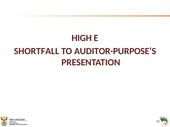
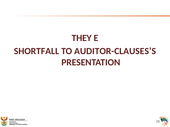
HIGH: HIGH -> THEY
AUDITOR-PURPOSE’S: AUDITOR-PURPOSE’S -> AUDITOR-CLAUSES’S
